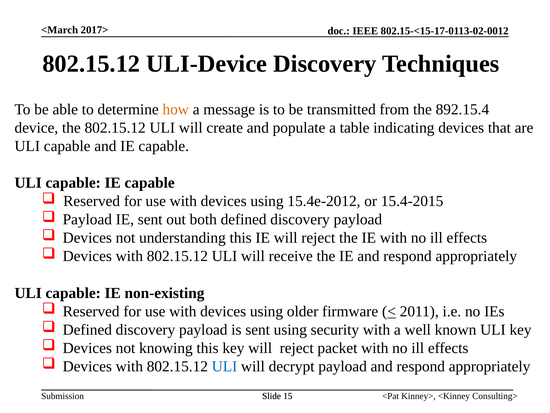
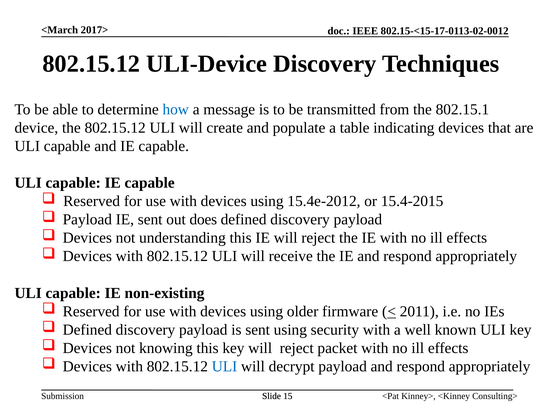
how colour: orange -> blue
892.15.4: 892.15.4 -> 802.15.1
both: both -> does
